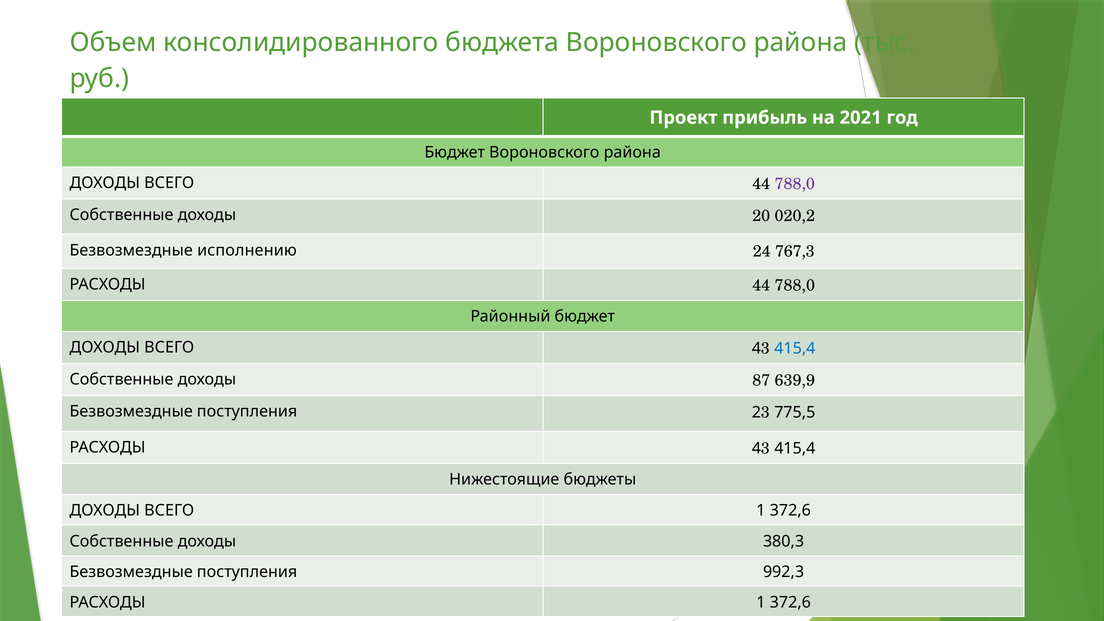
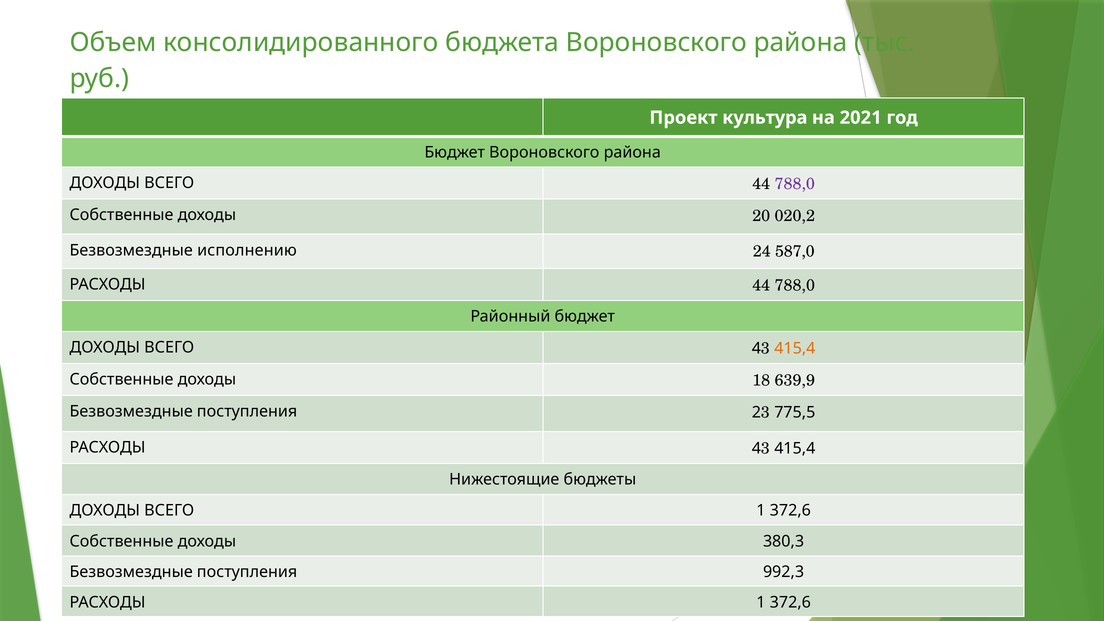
прибыль: прибыль -> культура
767,3: 767,3 -> 587,0
415,4 at (795, 348) colour: blue -> orange
87: 87 -> 18
